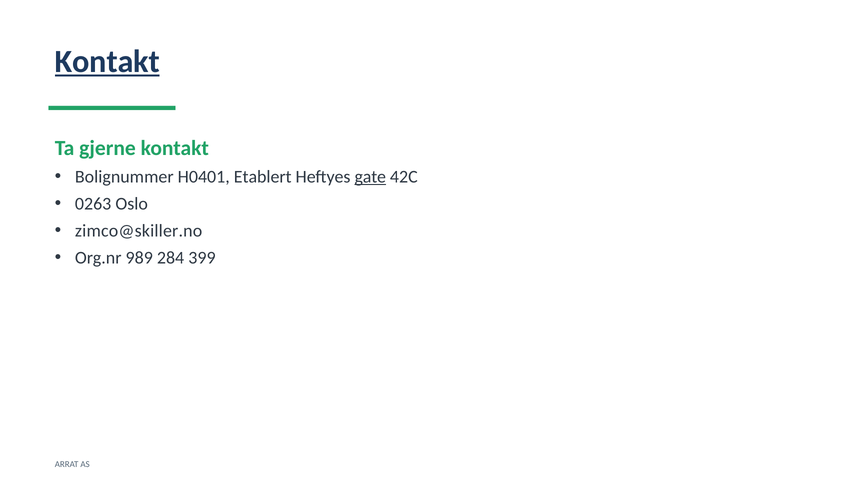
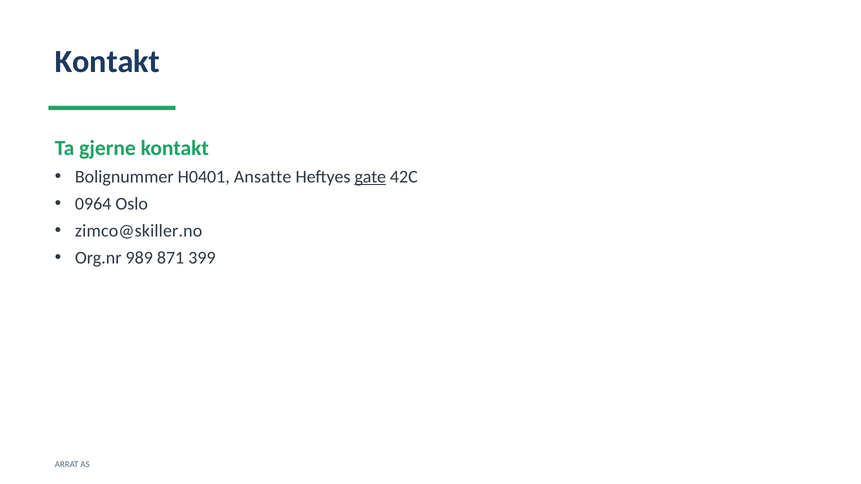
Kontakt at (107, 61) underline: present -> none
Etablert: Etablert -> Ansatte
0263: 0263 -> 0964
284: 284 -> 871
